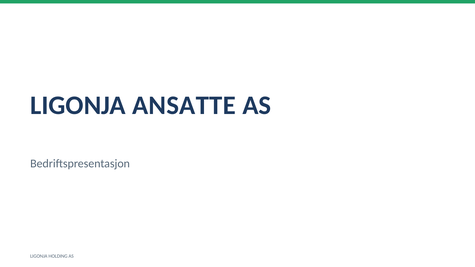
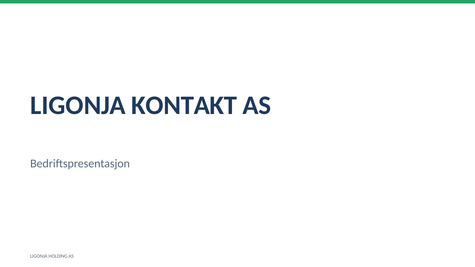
ANSATTE: ANSATTE -> KONTAKT
